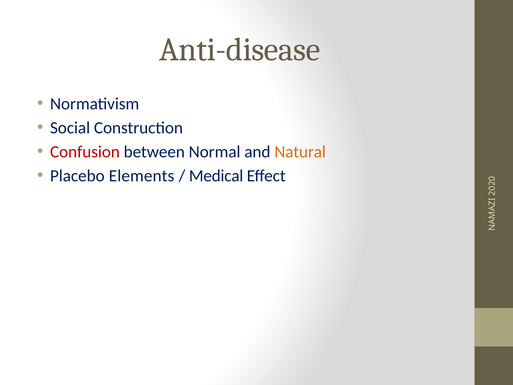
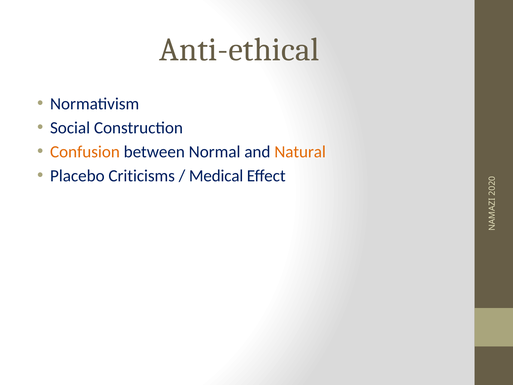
Anti-disease: Anti-disease -> Anti-ethical
Confusion colour: red -> orange
Elements: Elements -> Criticisms
